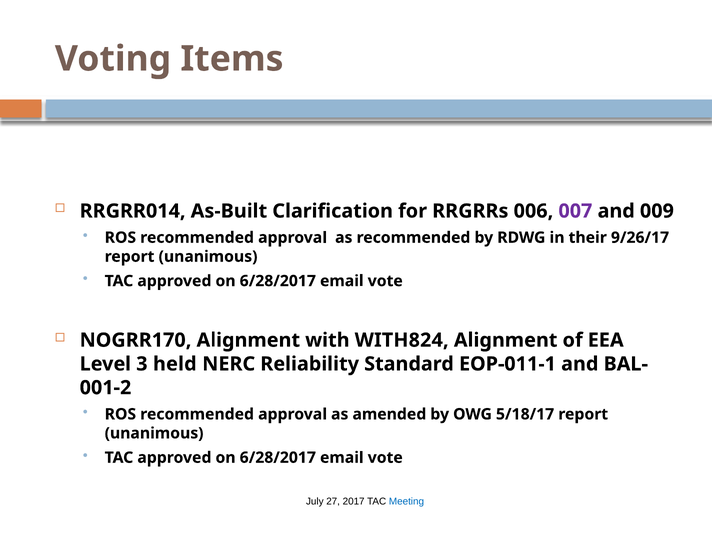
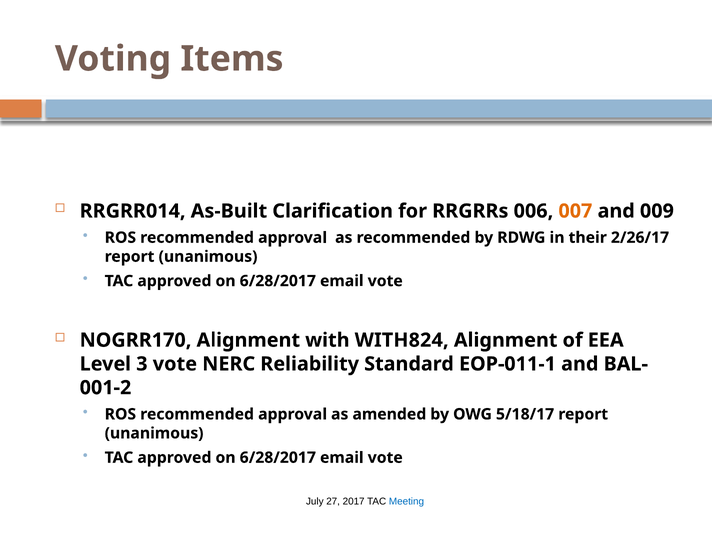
007 colour: purple -> orange
9/26/17: 9/26/17 -> 2/26/17
3 held: held -> vote
